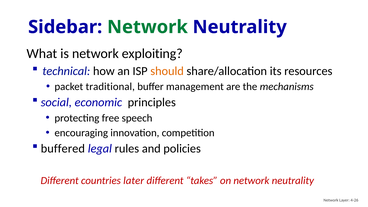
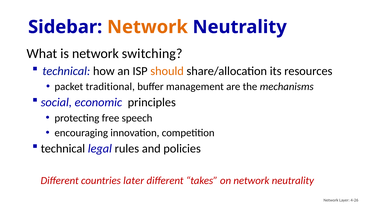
Network at (147, 27) colour: green -> orange
exploiting: exploiting -> switching
buffered at (63, 149): buffered -> technical
